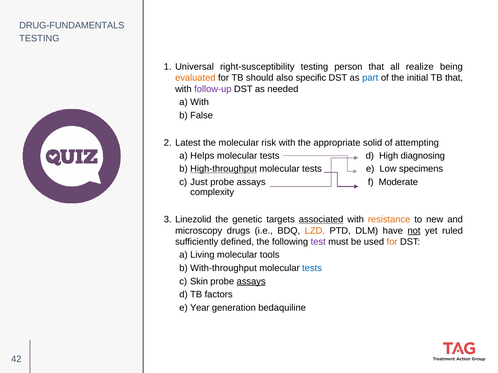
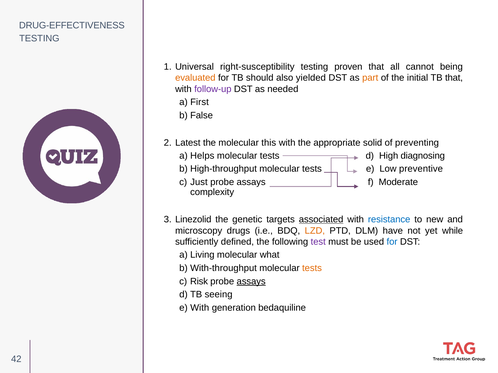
DRUG-FUNDAMENTALS: DRUG-FUNDAMENTALS -> DRUG-EFFECTIVENESS
person: person -> proven
realize: realize -> cannot
specific: specific -> yielded
part colour: blue -> orange
With at (200, 102): With -> First
risk: risk -> this
attempting: attempting -> preventing
High-throughput underline: present -> none
specimens: specimens -> preventive
resistance colour: orange -> blue
not underline: present -> none
ruled: ruled -> while
for at (392, 242) colour: orange -> blue
tools: tools -> what
tests at (312, 268) colour: blue -> orange
Skin: Skin -> Risk
factors: factors -> seeing
e Year: Year -> With
